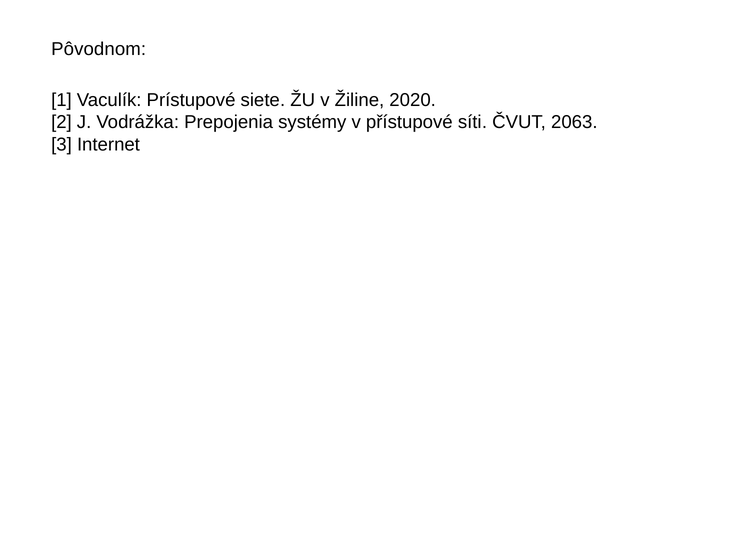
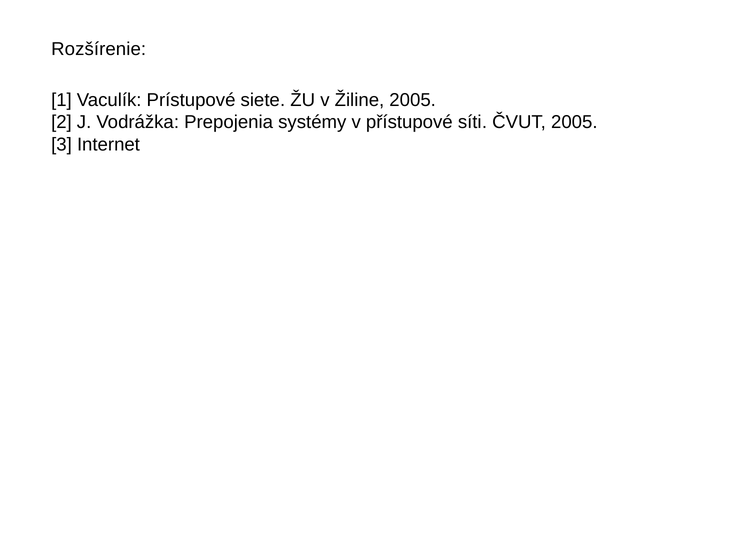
Pôvodnom: Pôvodnom -> Rozšírenie
Žiline 2020: 2020 -> 2005
ČVUT 2063: 2063 -> 2005
